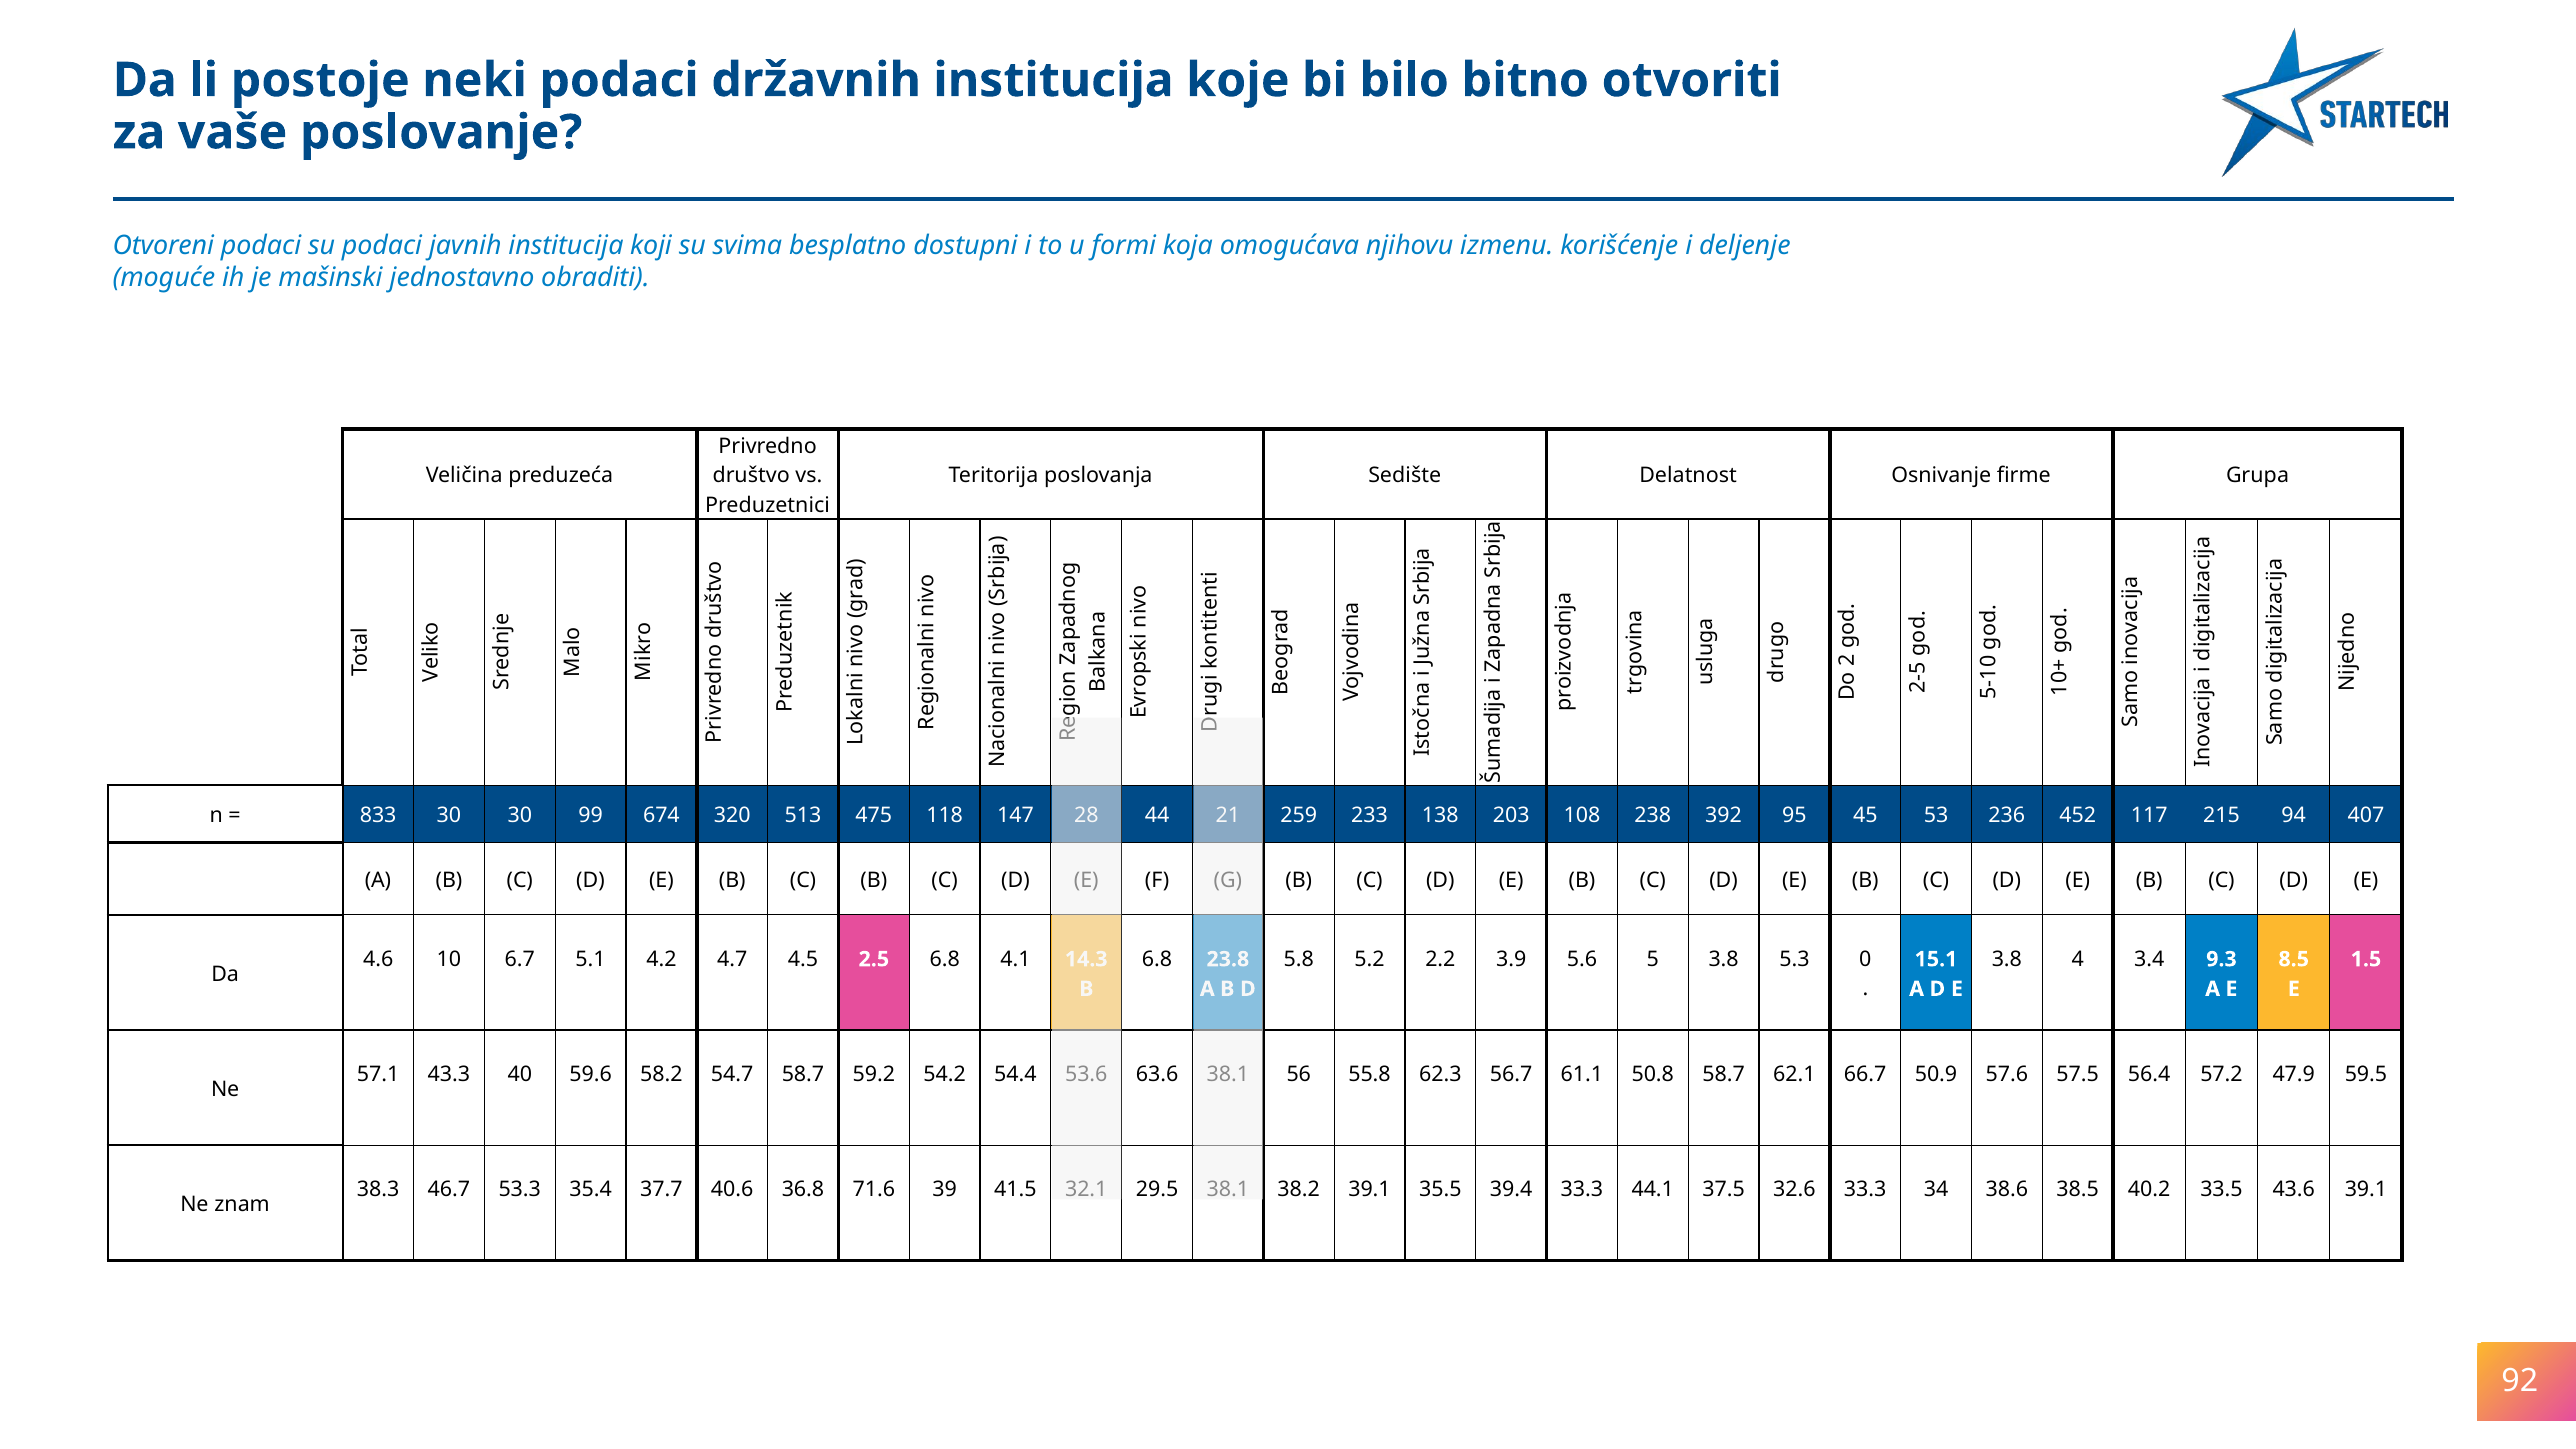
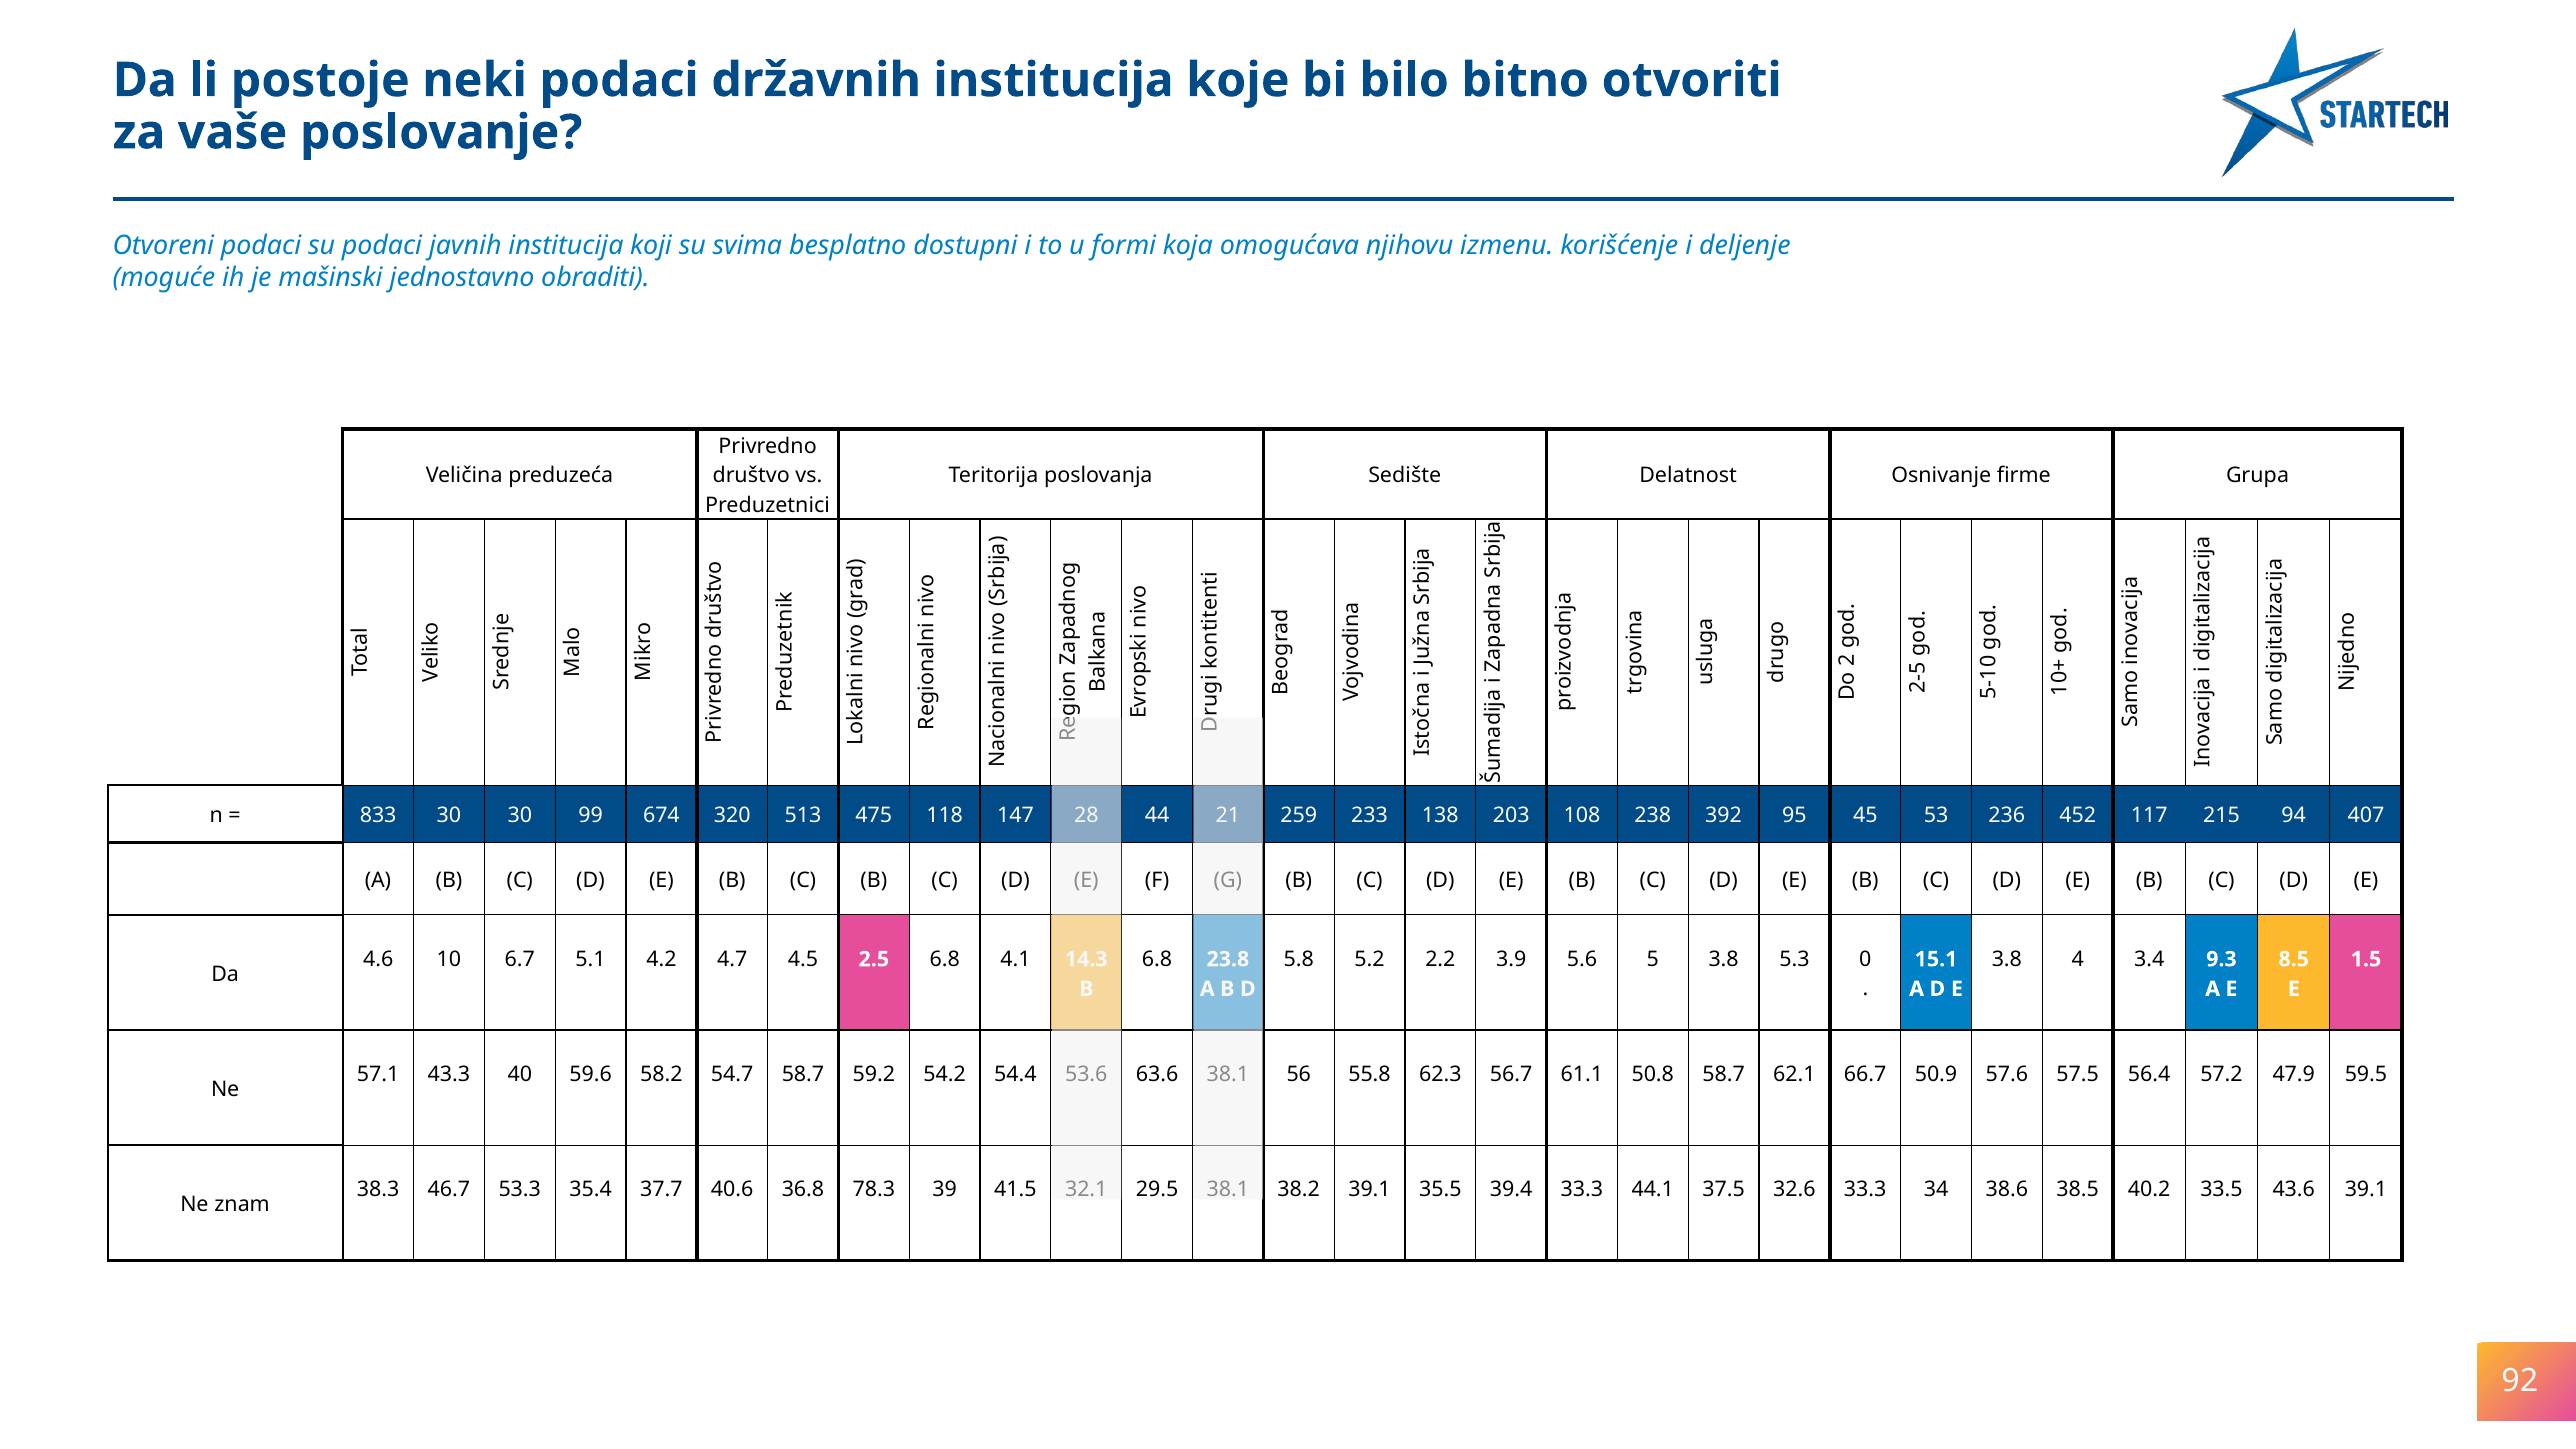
71.6: 71.6 -> 78.3
